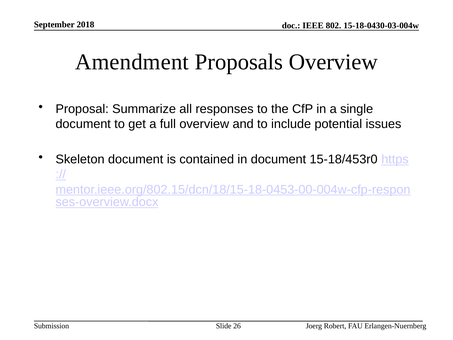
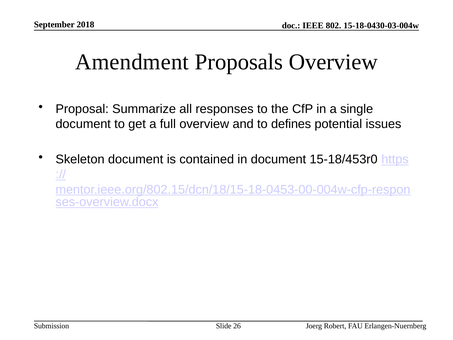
include: include -> defines
